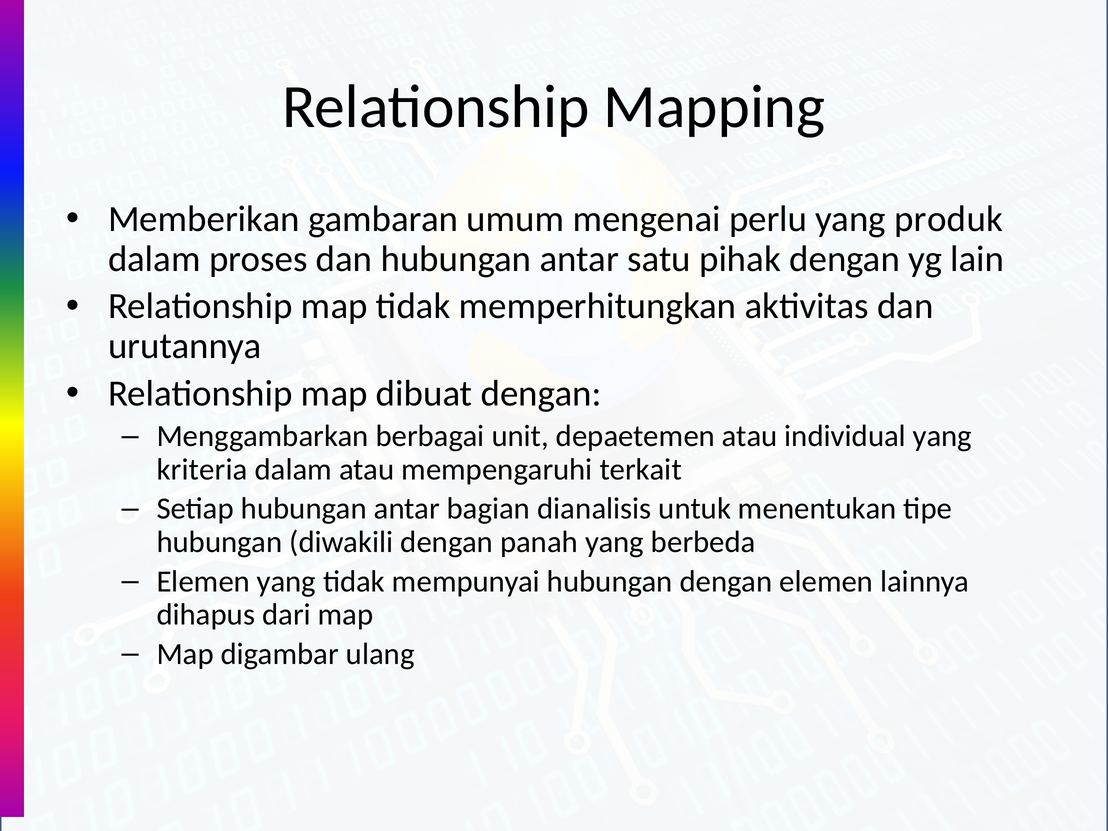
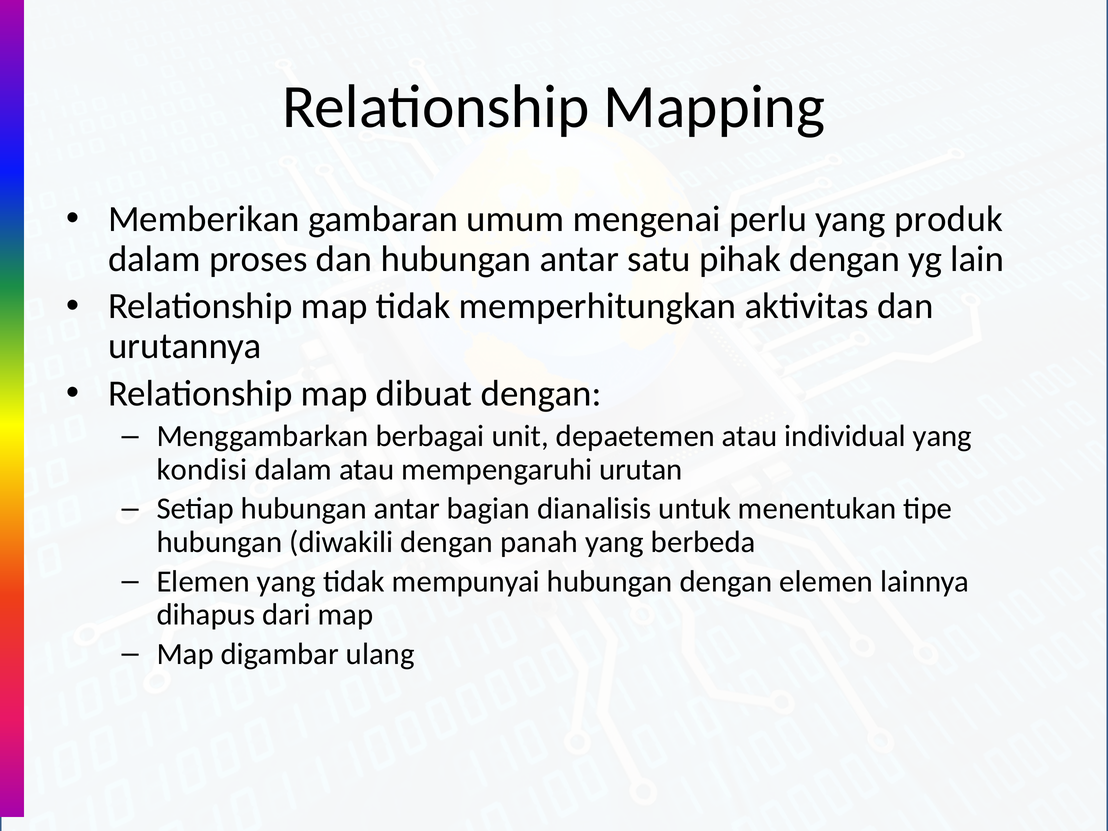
kriteria: kriteria -> kondisi
terkait: terkait -> urutan
